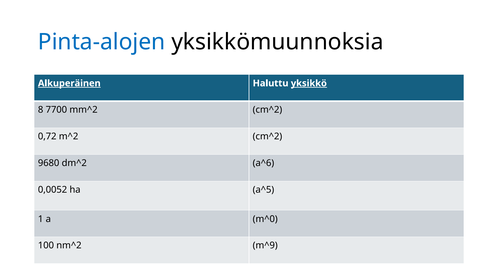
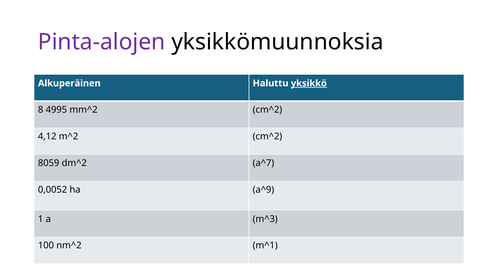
Pinta-alojen colour: blue -> purple
Alkuperäinen underline: present -> none
7700: 7700 -> 4995
0,72: 0,72 -> 4,12
9680: 9680 -> 8059
a^6: a^6 -> a^7
a^5: a^5 -> a^9
m^0: m^0 -> m^3
m^9: m^9 -> m^1
